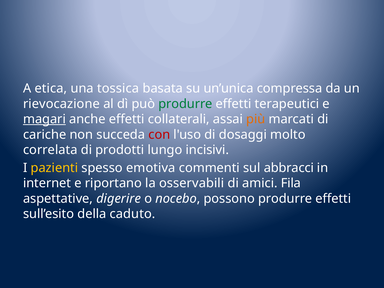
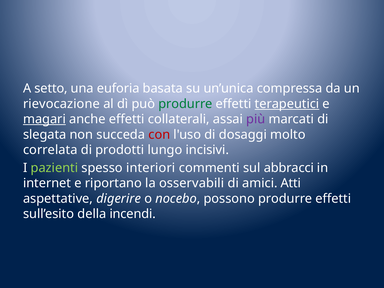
etica: etica -> setto
tossica: tossica -> euforia
terapeutici underline: none -> present
più colour: orange -> purple
cariche: cariche -> slegata
pazienti colour: yellow -> light green
emotiva: emotiva -> interiori
Fila: Fila -> Atti
caduto: caduto -> incendi
